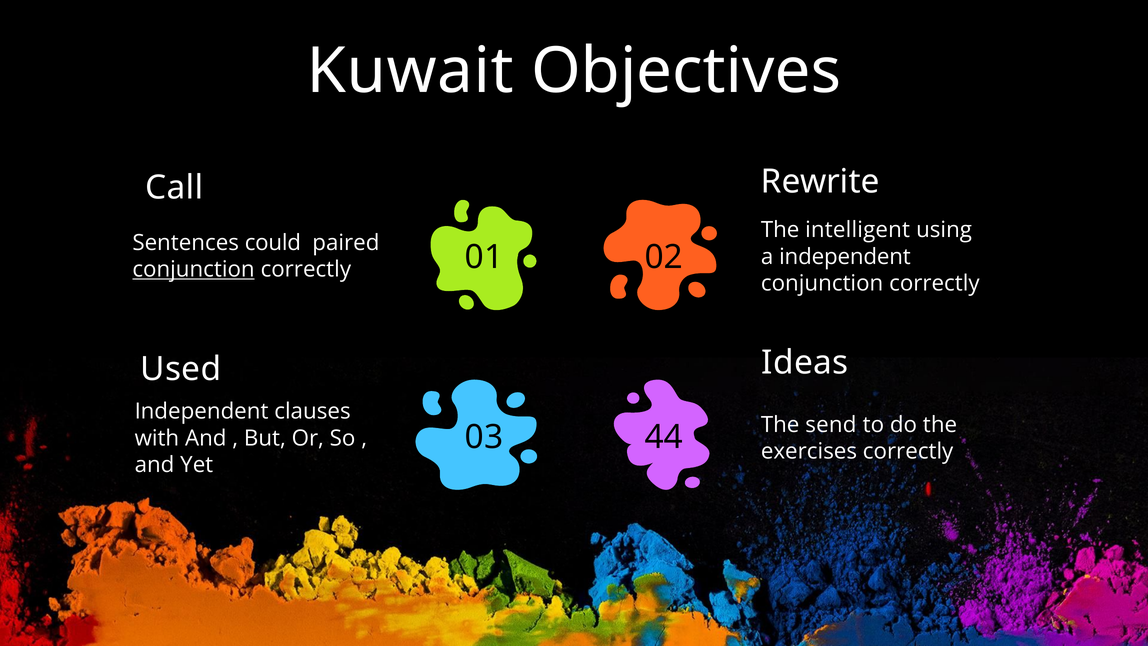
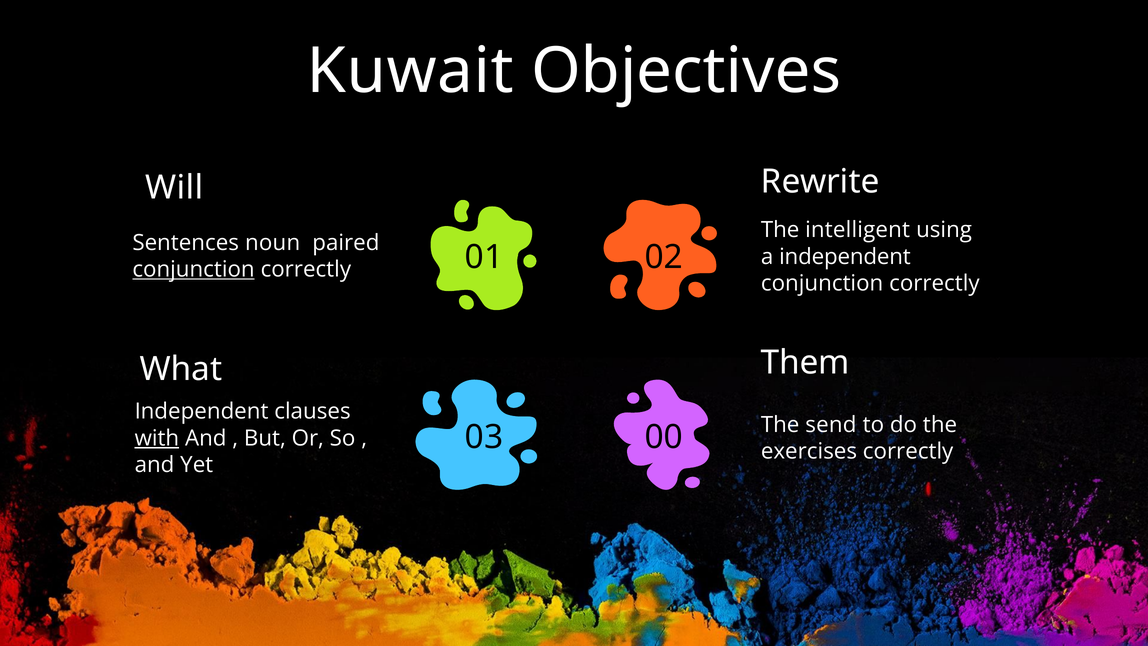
Call: Call -> Will
could: could -> noun
Ideas: Ideas -> Them
Used: Used -> What
44: 44 -> 00
with underline: none -> present
